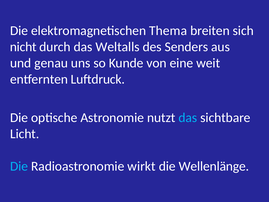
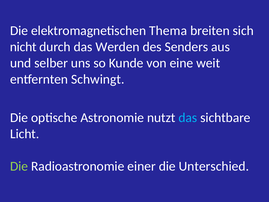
Weltalls: Weltalls -> Werden
genau: genau -> selber
Luftdruck: Luftdruck -> Schwingt
Die at (19, 166) colour: light blue -> light green
wirkt: wirkt -> einer
Wellenlänge: Wellenlänge -> Unterschied
